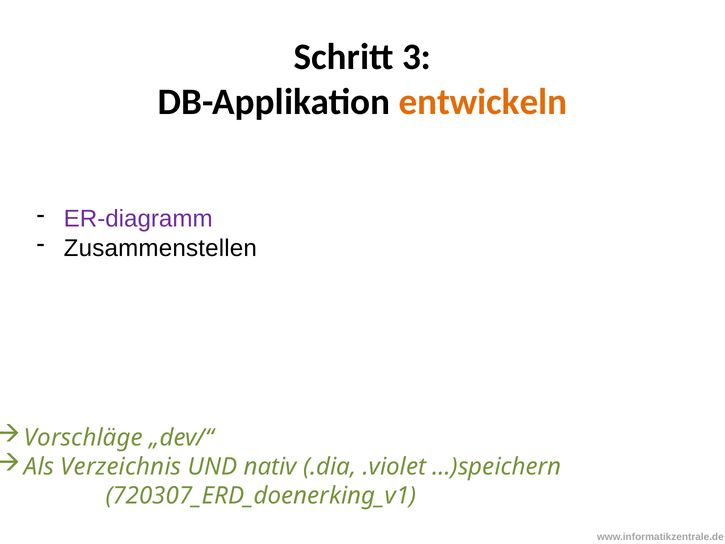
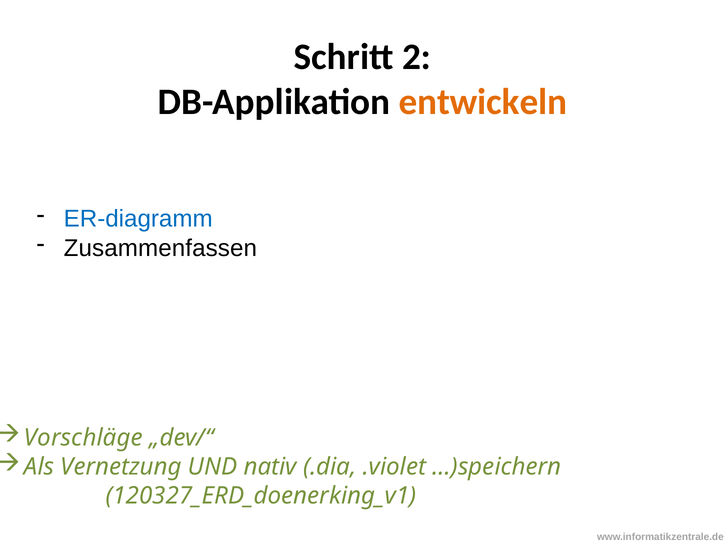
3: 3 -> 2
ER-diagramm colour: purple -> blue
Zusammenstellen: Zusammenstellen -> Zusammenfassen
Verzeichnis: Verzeichnis -> Vernetzung
720307_ERD_doenerking_v1: 720307_ERD_doenerking_v1 -> 120327_ERD_doenerking_v1
